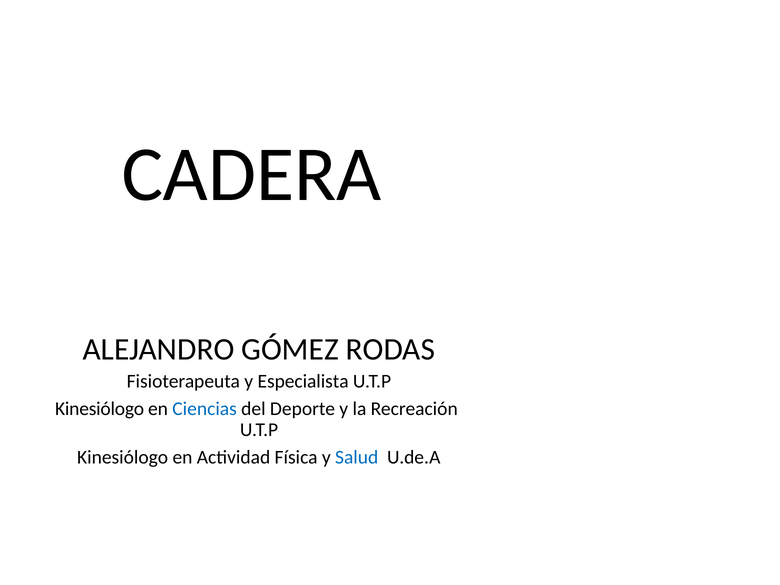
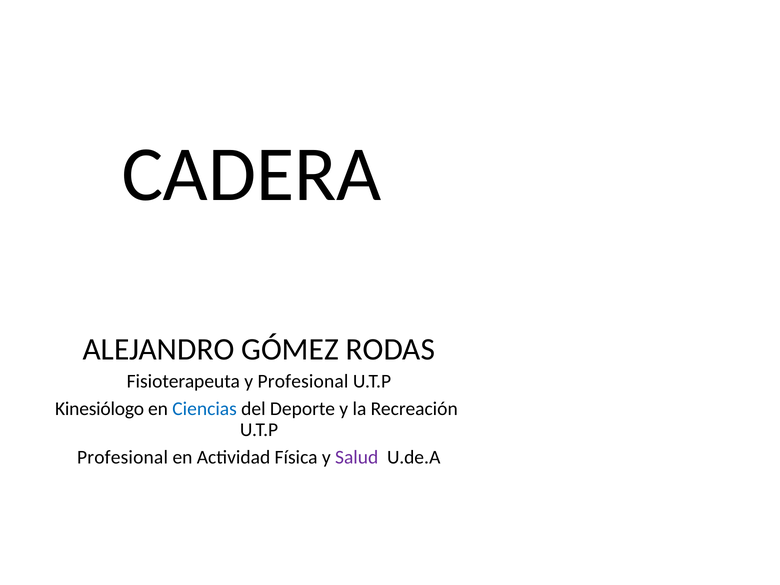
y Especialista: Especialista -> Profesional
Kinesiólogo at (123, 457): Kinesiólogo -> Profesional
Salud colour: blue -> purple
